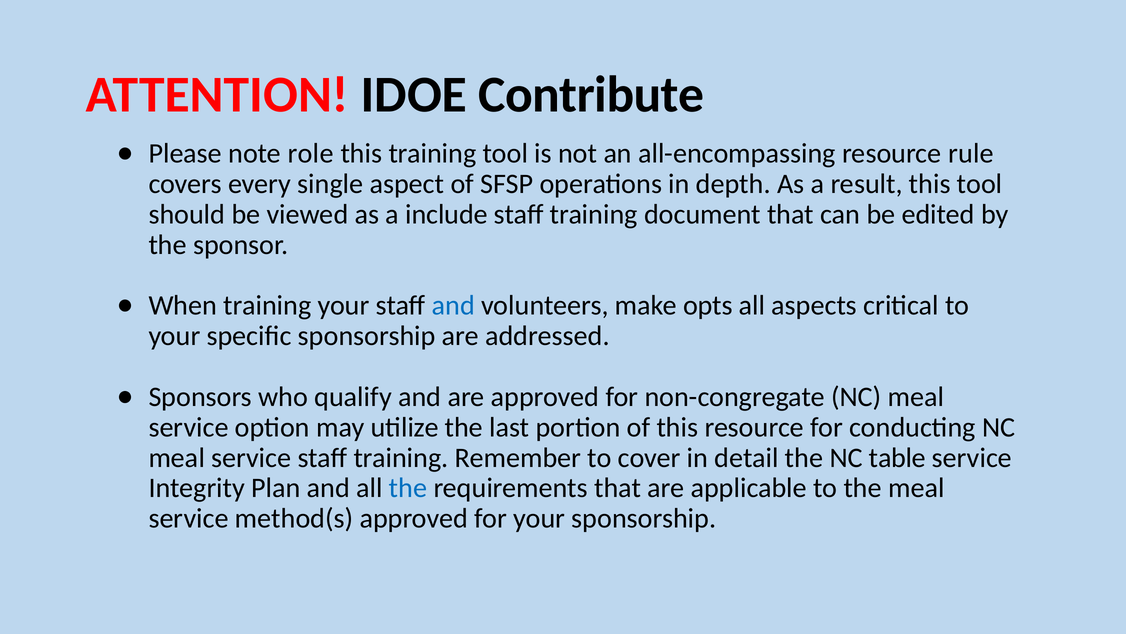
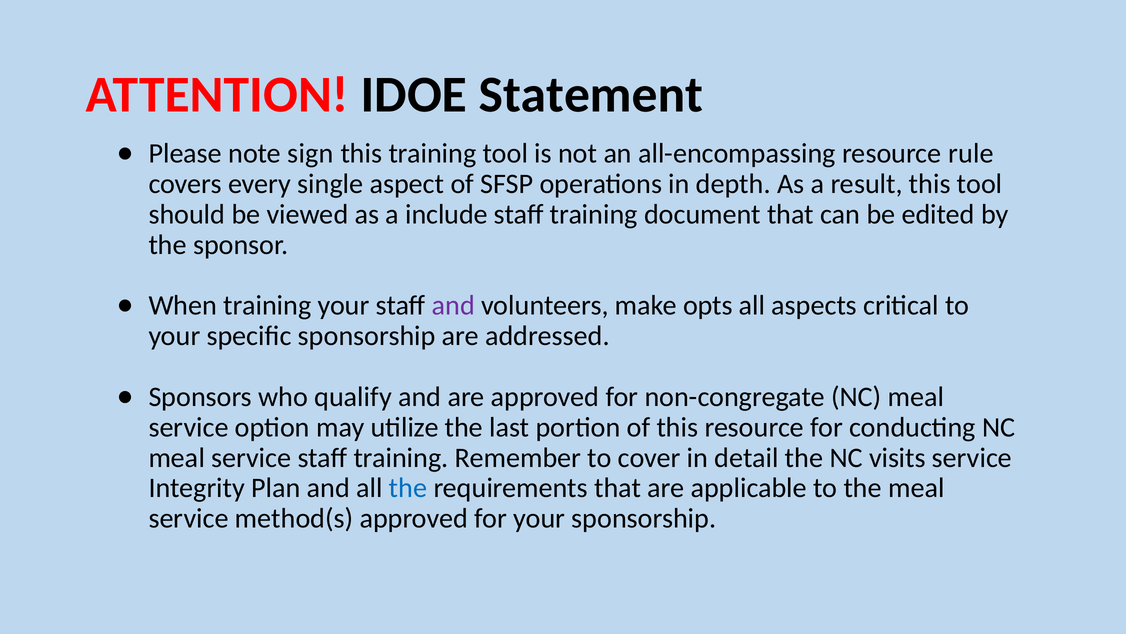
Contribute: Contribute -> Statement
role: role -> sign
and at (453, 305) colour: blue -> purple
table: table -> visits
